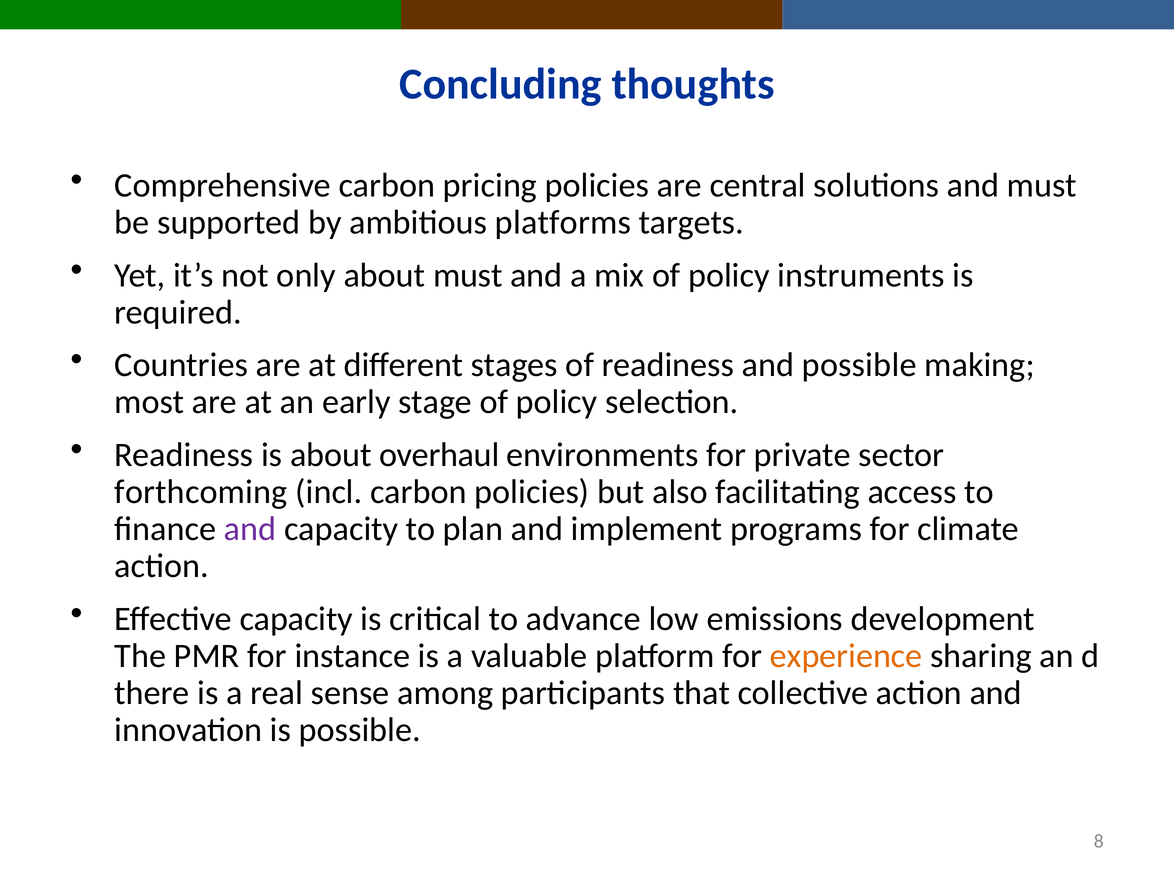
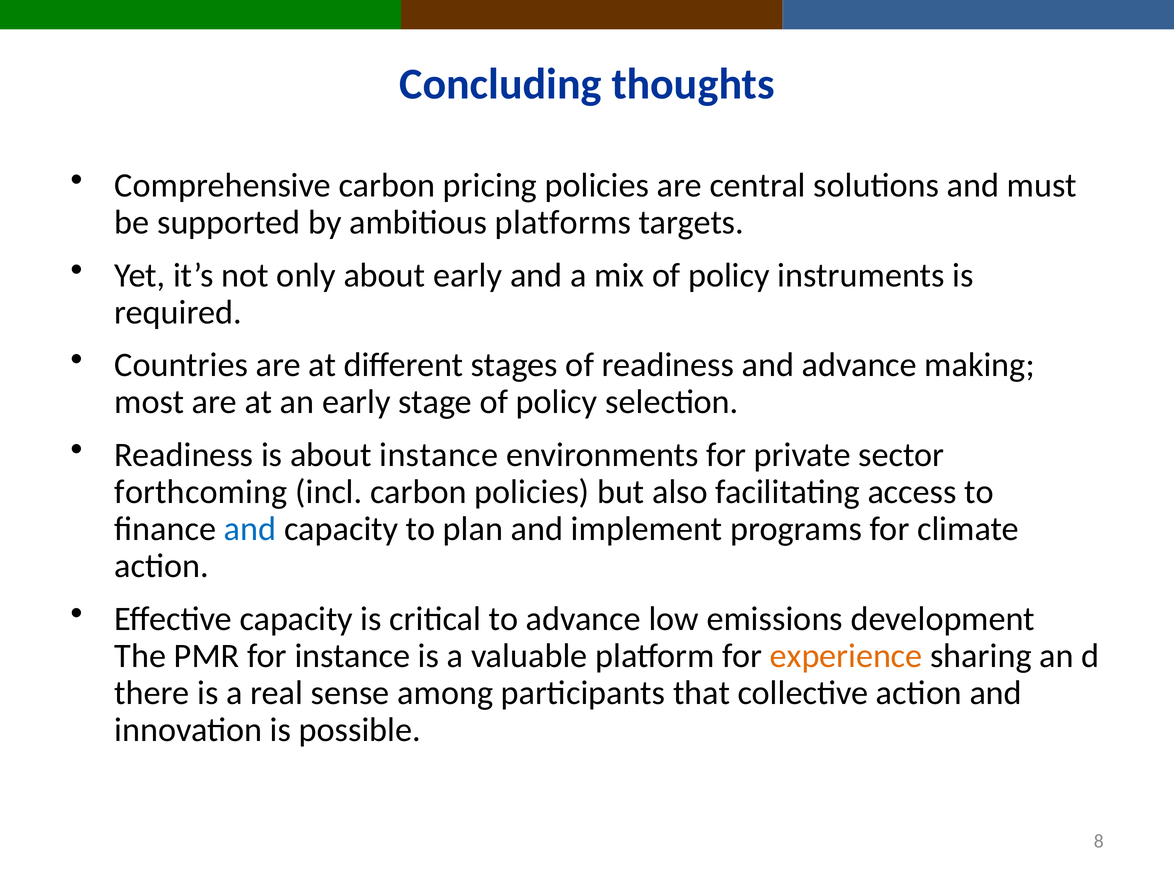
about must: must -> early
and possible: possible -> advance
about overhaul: overhaul -> instance
and at (250, 529) colour: purple -> blue
